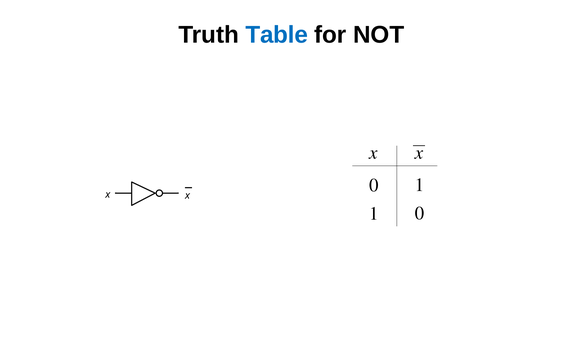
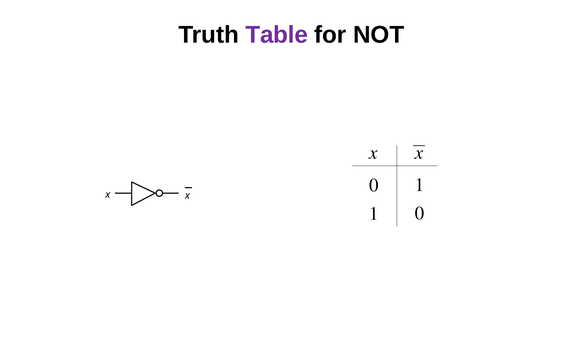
Table colour: blue -> purple
